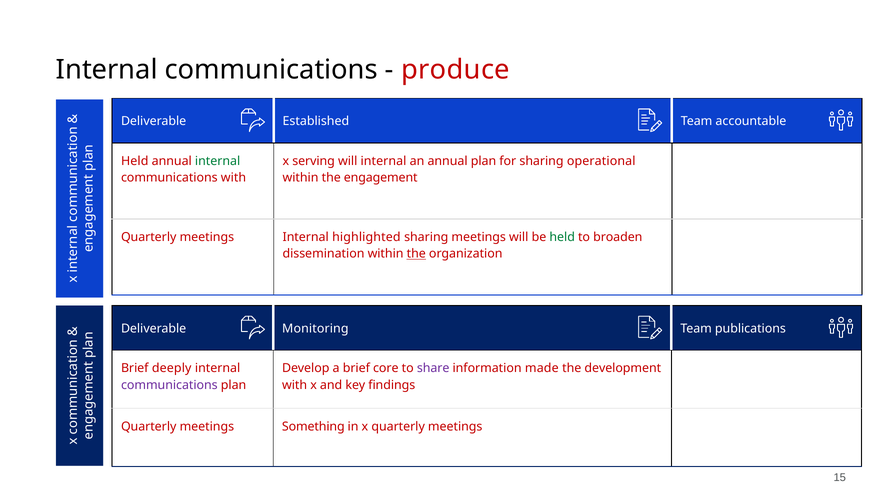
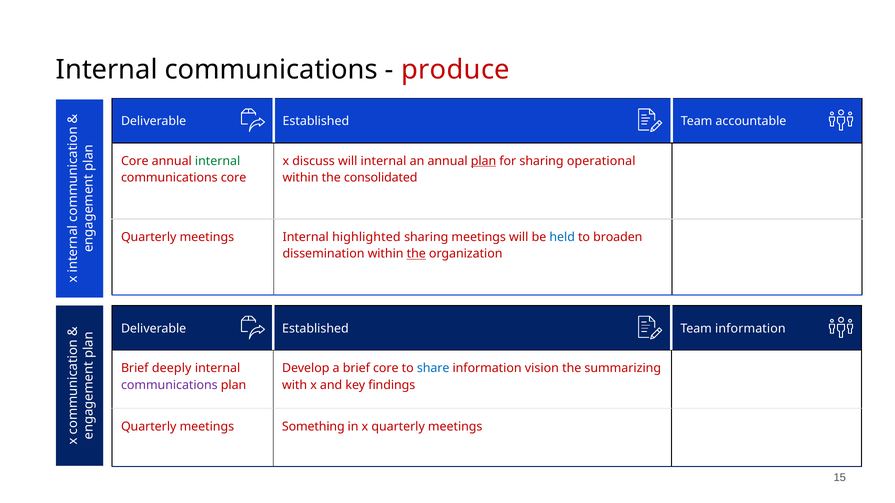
Held at (135, 161): Held -> Core
serving: serving -> discuss
plan at (484, 161) underline: none -> present
communications with: with -> core
engagement: engagement -> consolidated
held at (562, 237) colour: green -> blue
Monitoring at (315, 329): Monitoring -> Established
Team publications: publications -> information
share colour: purple -> blue
made: made -> vision
development: development -> summarizing
